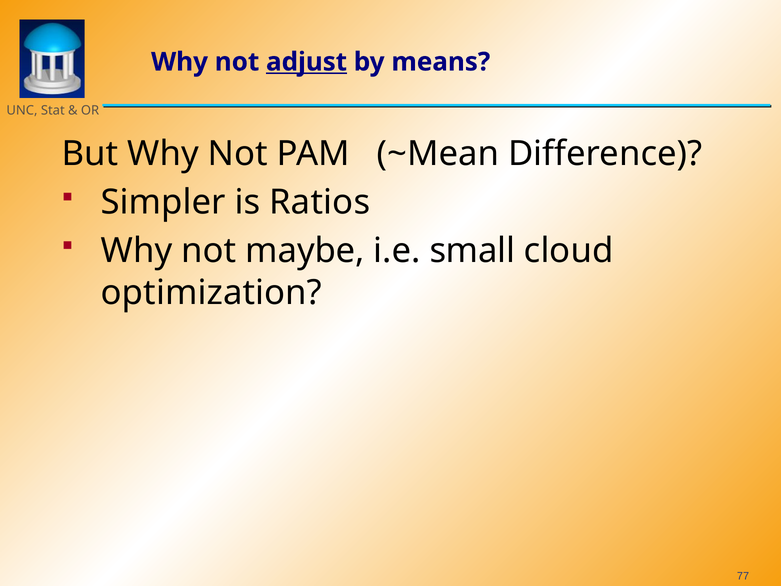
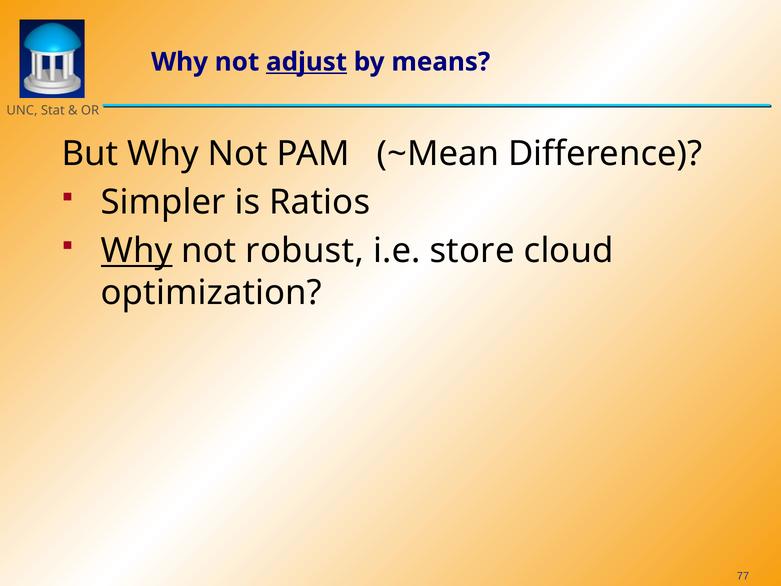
Why at (137, 251) underline: none -> present
maybe: maybe -> robust
small: small -> store
